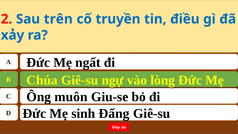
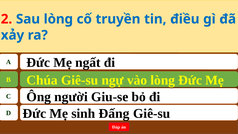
Sau trên: trên -> lòng
muôn: muôn -> người
